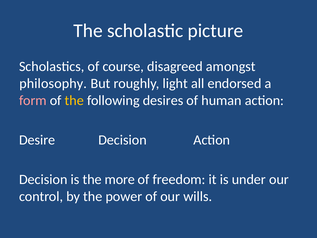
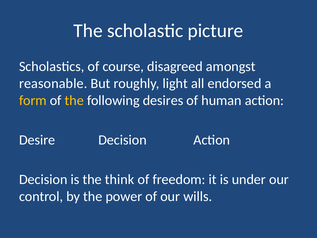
philosophy: philosophy -> reasonable
form colour: pink -> yellow
more: more -> think
